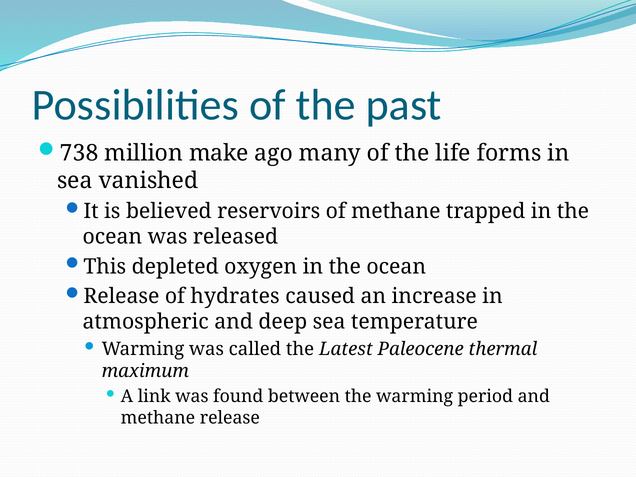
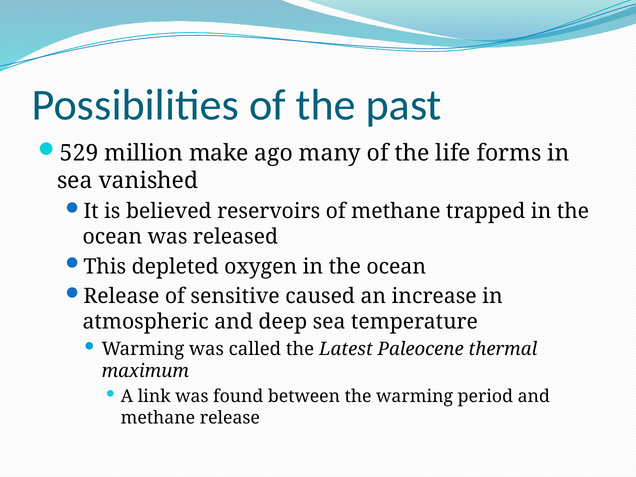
738: 738 -> 529
hydrates: hydrates -> sensitive
